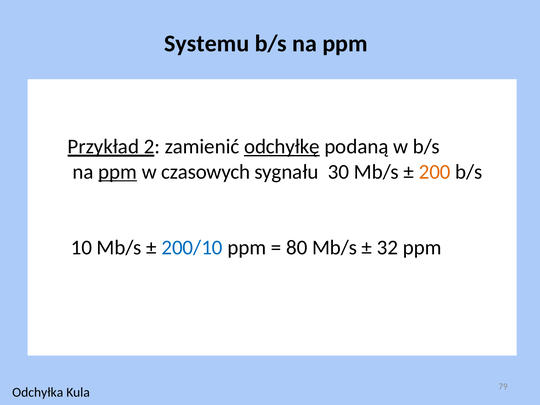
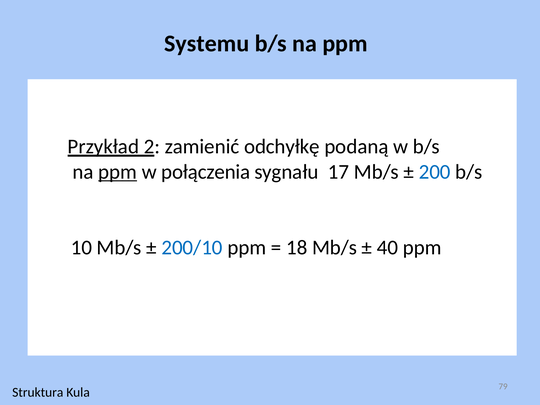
odchyłkę underline: present -> none
czasowych: czasowych -> połączenia
30: 30 -> 17
200 colour: orange -> blue
80: 80 -> 18
32: 32 -> 40
Odchyłka: Odchyłka -> Struktura
